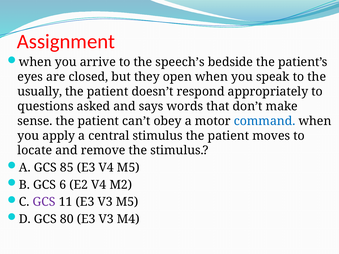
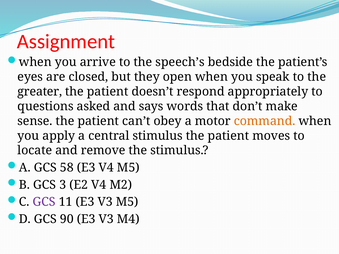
usually: usually -> greater
command colour: blue -> orange
85: 85 -> 58
6: 6 -> 3
80: 80 -> 90
